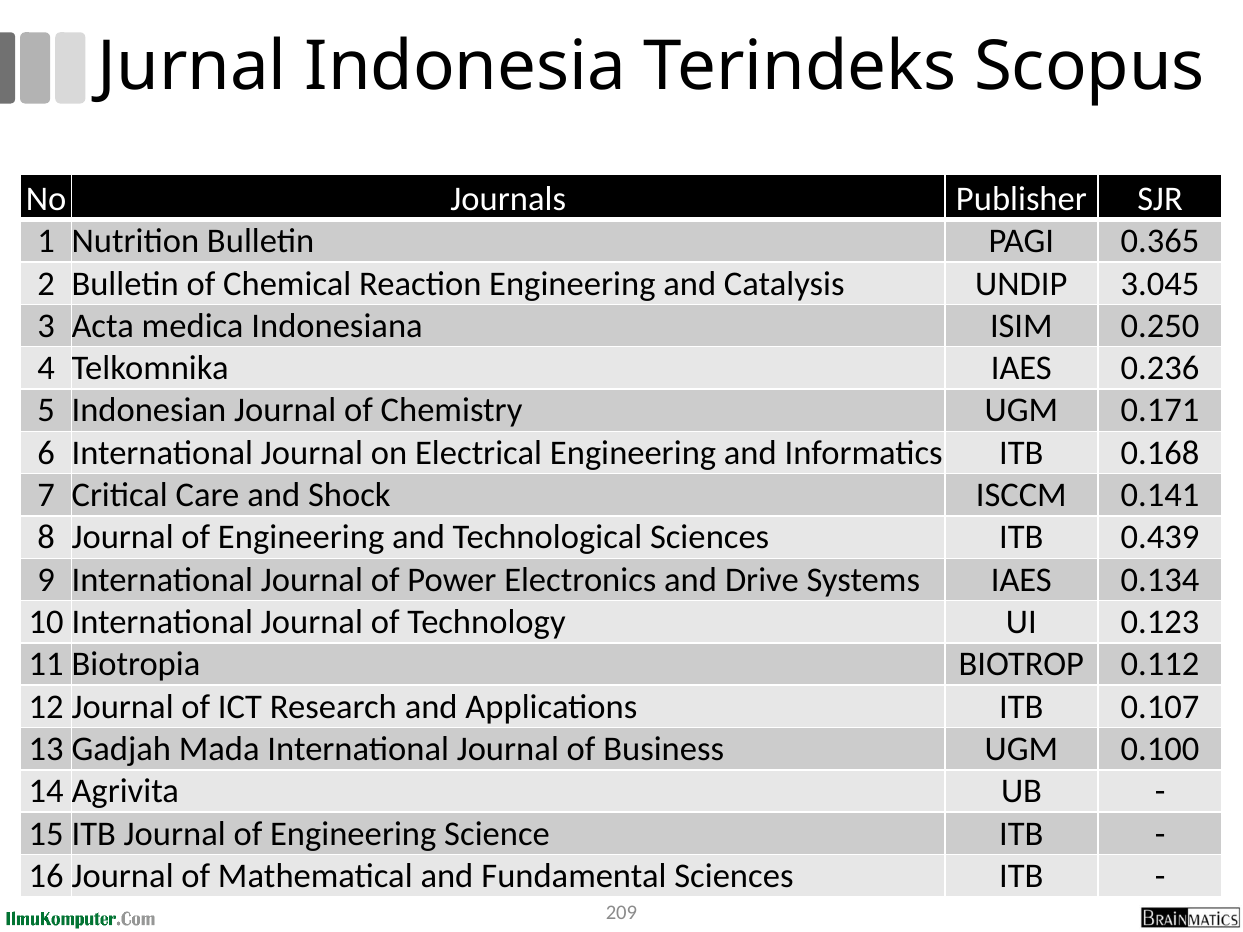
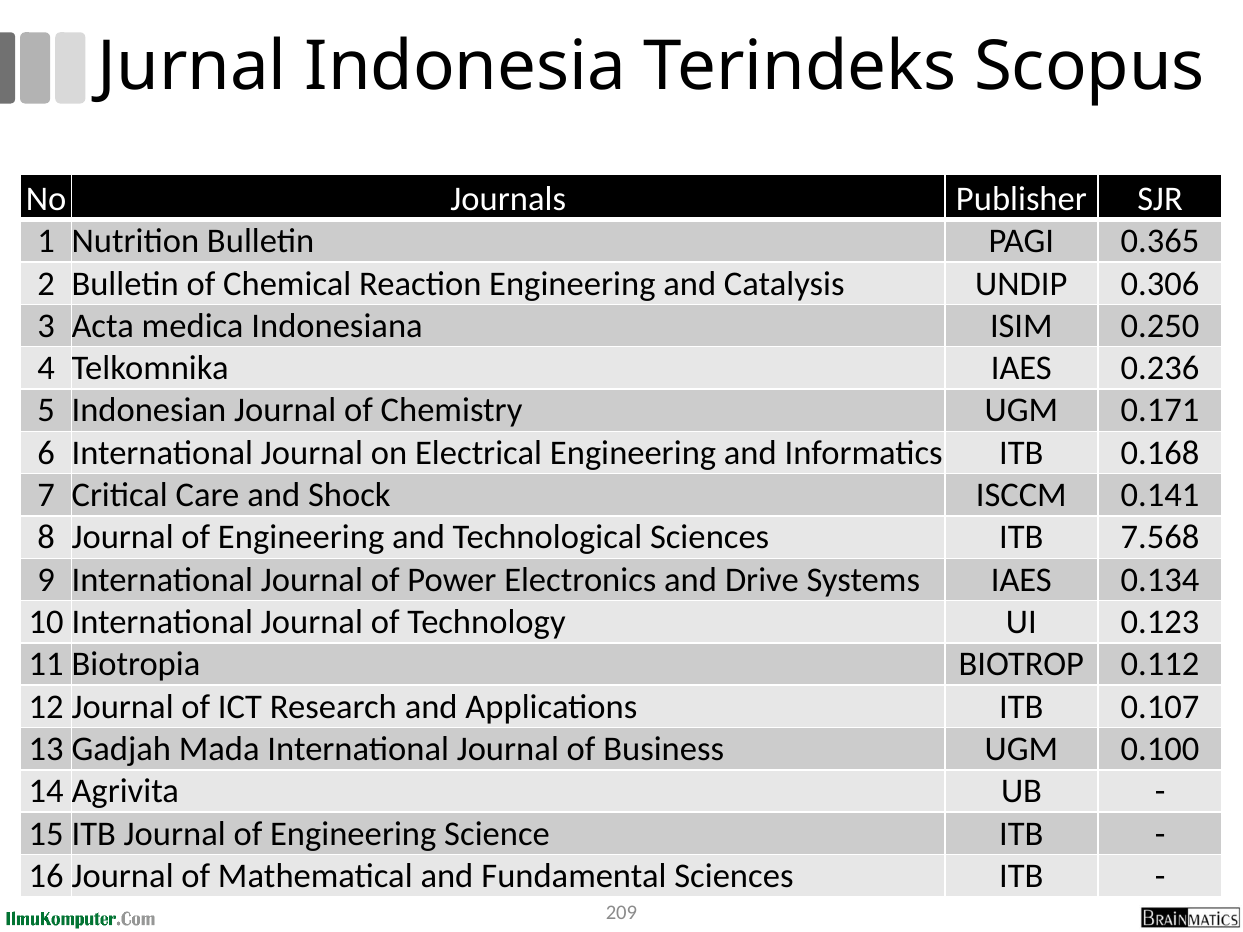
3.045: 3.045 -> 0.306
0.439: 0.439 -> 7.568
